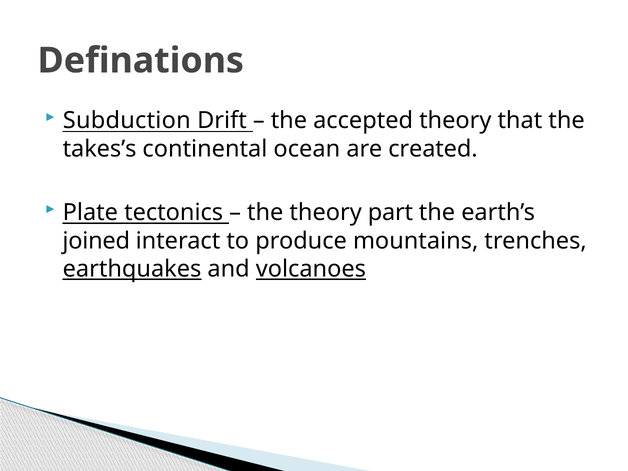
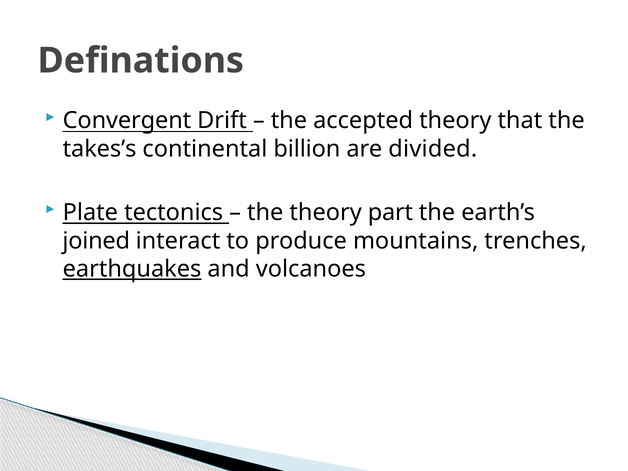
Subduction: Subduction -> Convergent
ocean: ocean -> billion
created: created -> divided
volcanoes underline: present -> none
